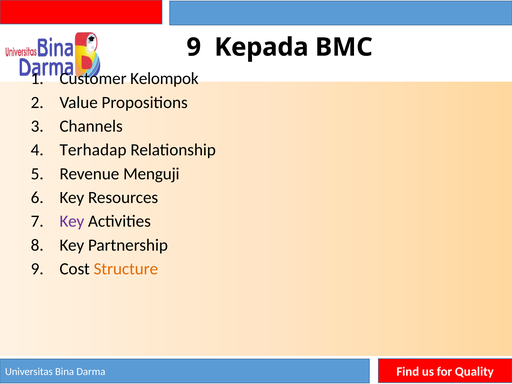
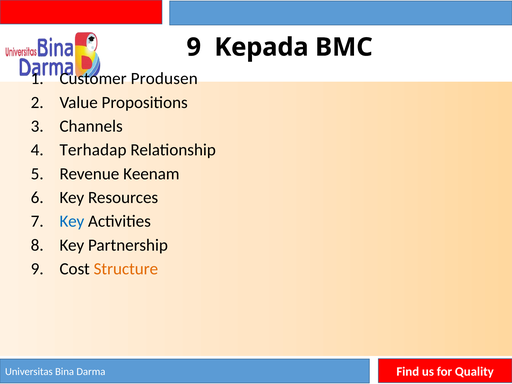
Kelompok: Kelompok -> Produsen
Menguji: Menguji -> Keenam
Key at (72, 221) colour: purple -> blue
